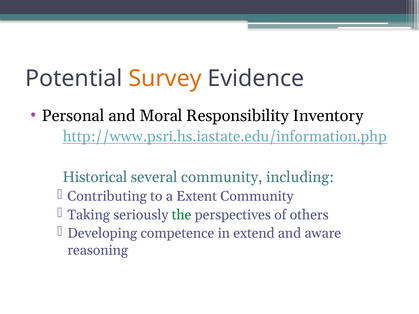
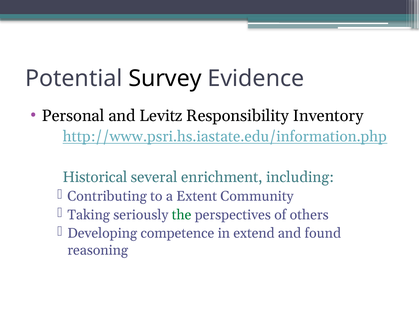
Survey colour: orange -> black
Moral: Moral -> Levitz
several community: community -> enrichment
aware: aware -> found
